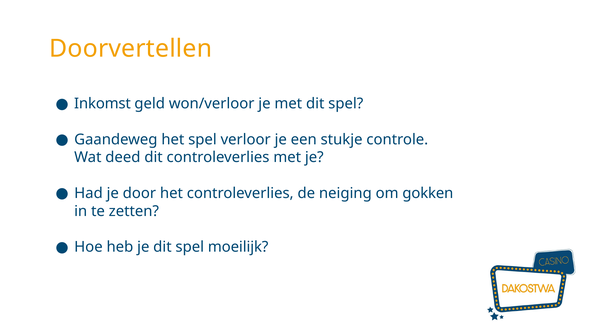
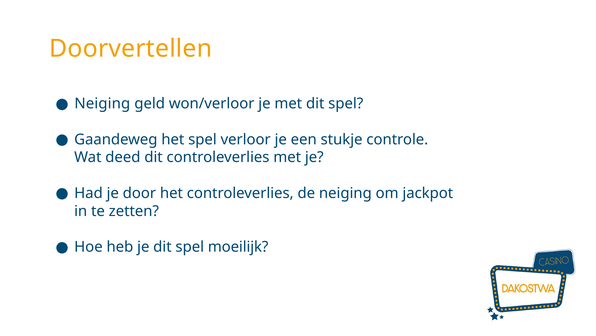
Inkomst at (102, 103): Inkomst -> Neiging
gokken: gokken -> jackpot
